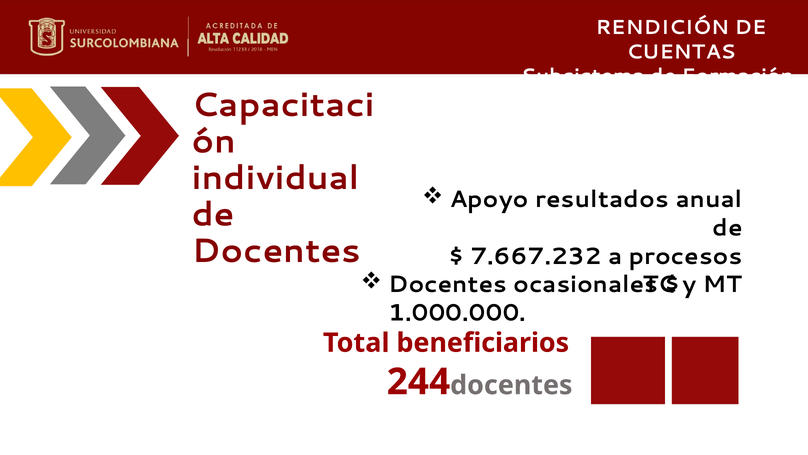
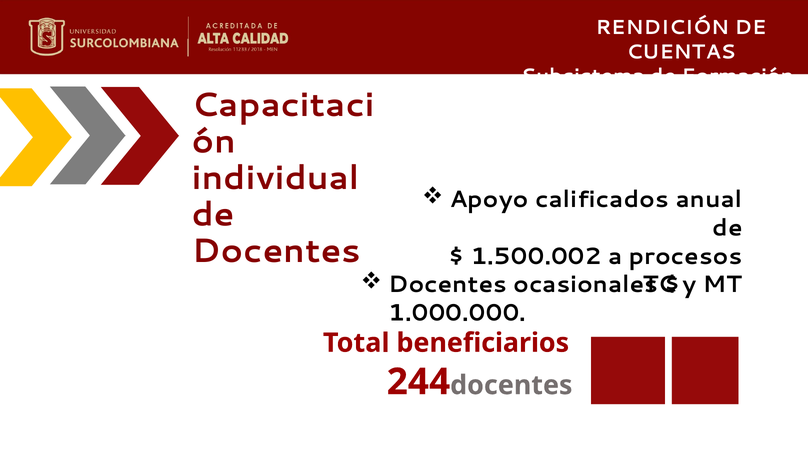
resultados: resultados -> calificados
7.667.232: 7.667.232 -> 1.500.002
